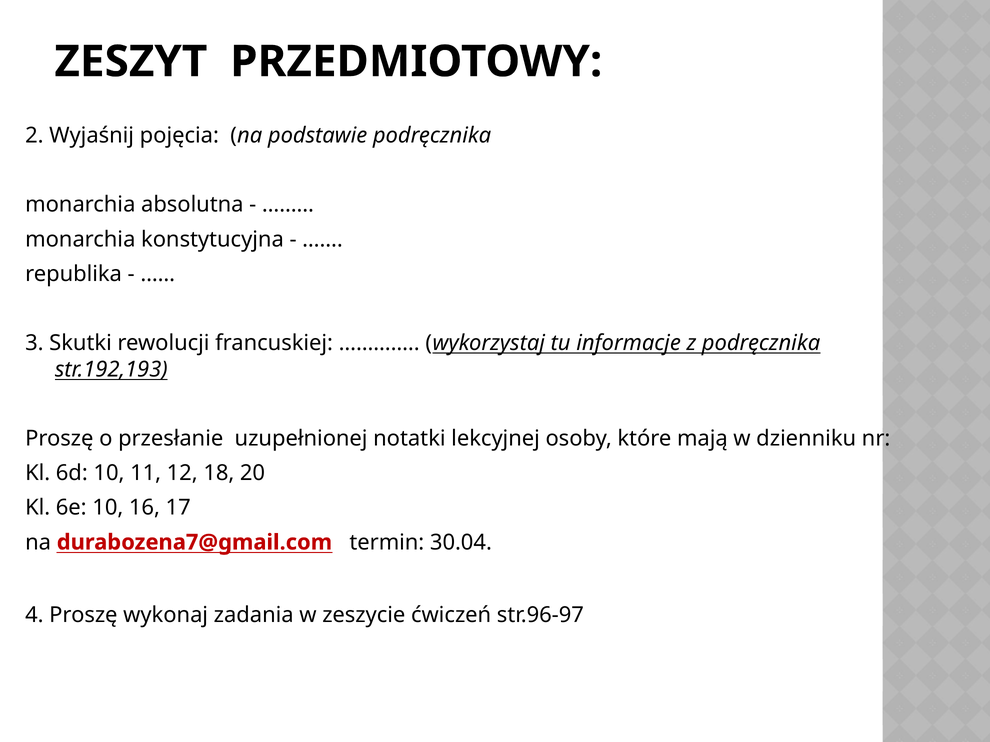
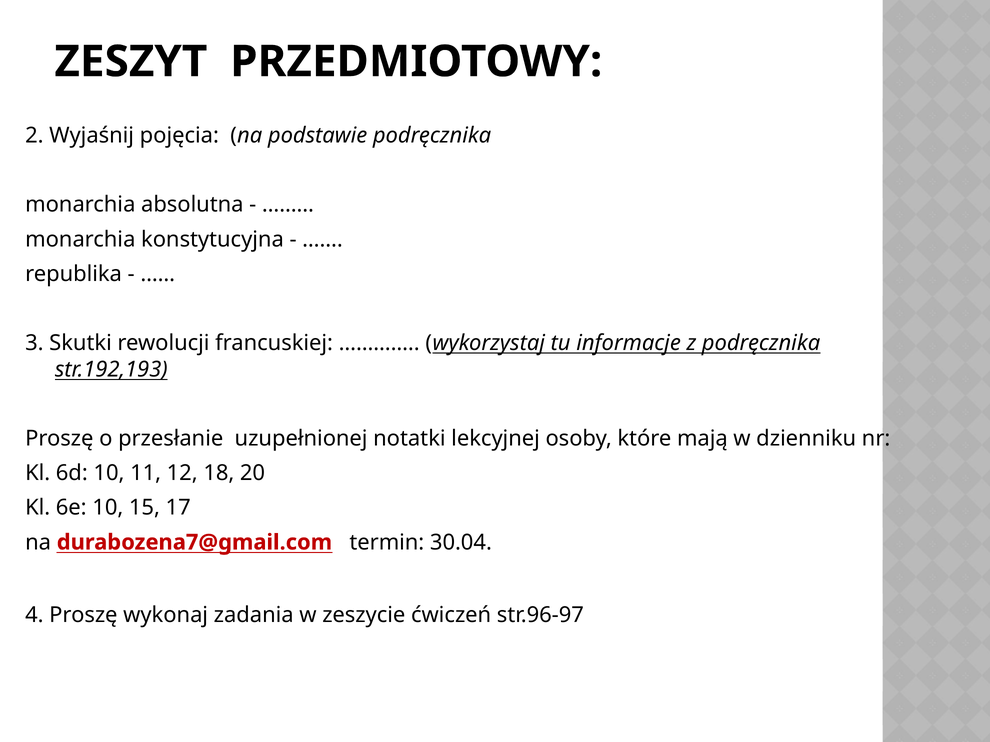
16: 16 -> 15
